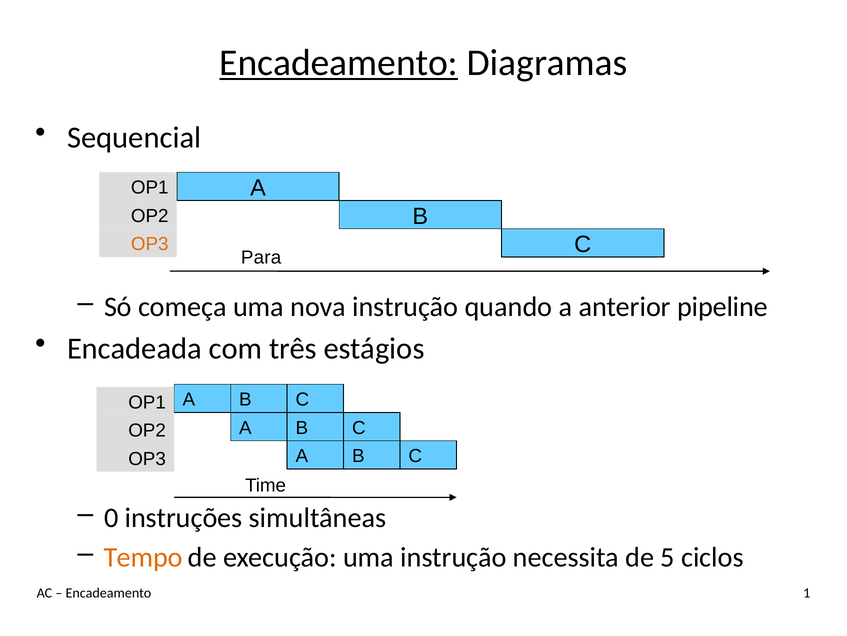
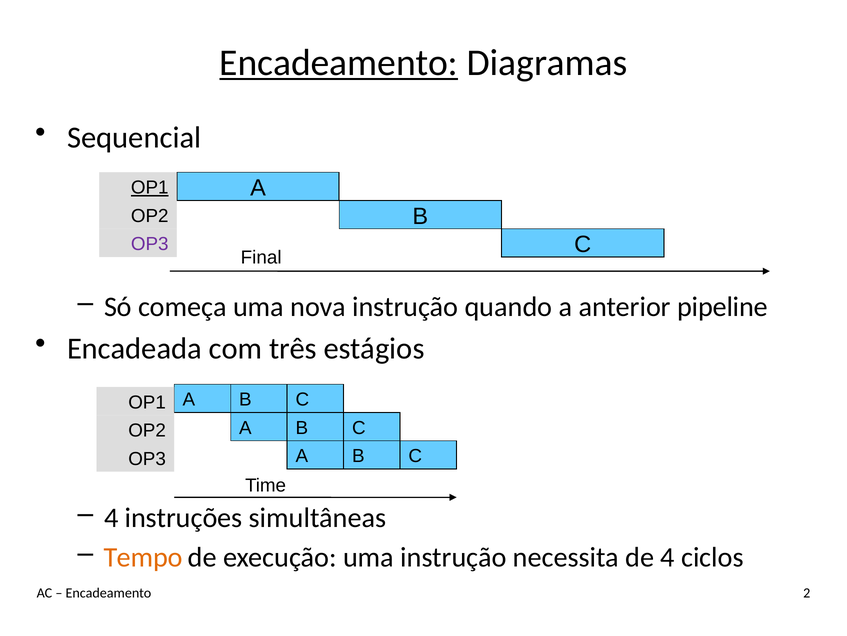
OP1 at (150, 187) underline: none -> present
OP3 at (150, 244) colour: orange -> purple
Para: Para -> Final
0 at (111, 517): 0 -> 4
de 5: 5 -> 4
1: 1 -> 2
